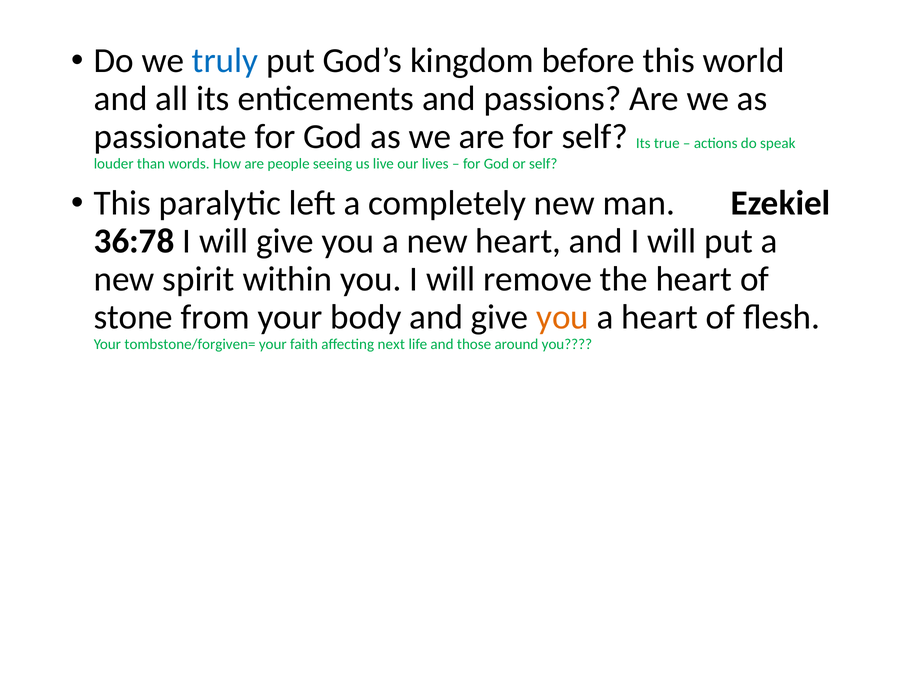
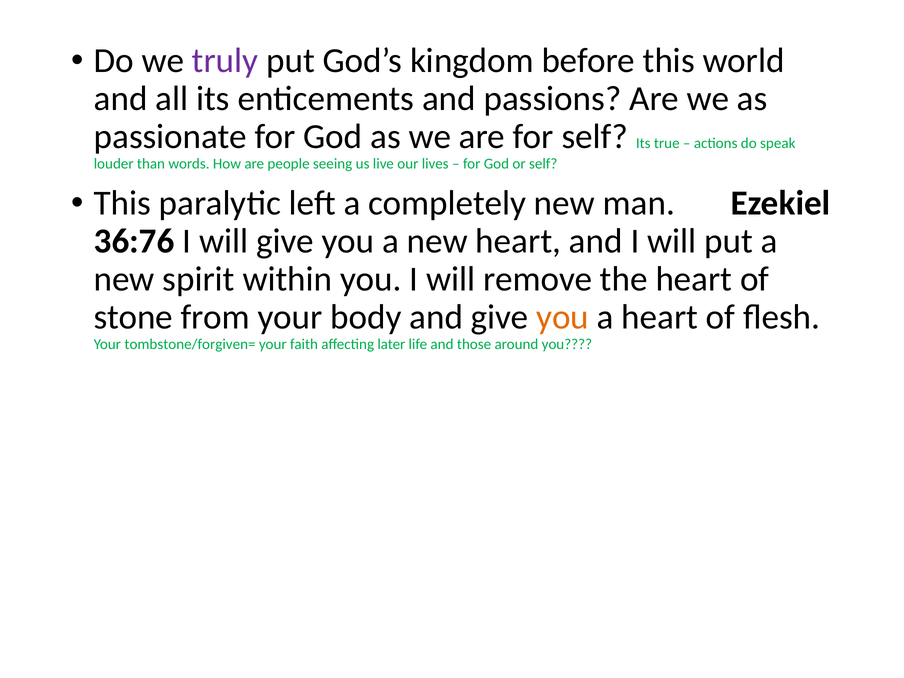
truly colour: blue -> purple
36:78: 36:78 -> 36:76
next: next -> later
